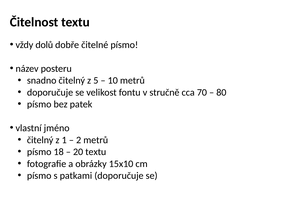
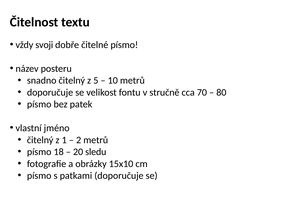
dolů: dolů -> svoji
20 textu: textu -> sledu
